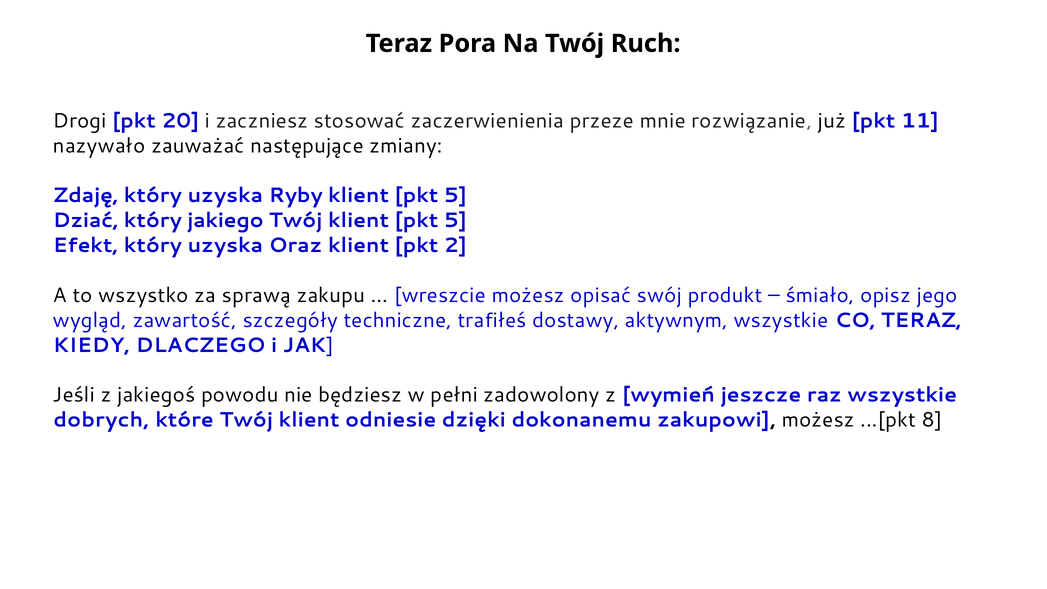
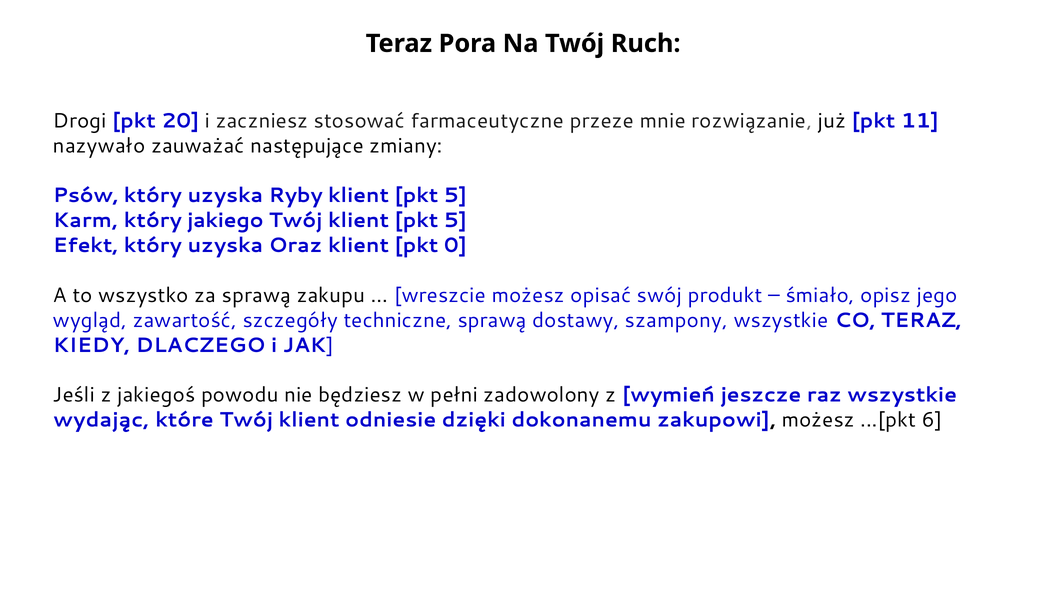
zaczerwienienia: zaczerwienienia -> farmaceutyczne
Zdaję: Zdaję -> Psów
Dziać: Dziać -> Karm
2: 2 -> 0
techniczne trafiłeś: trafiłeś -> sprawą
aktywnym: aktywnym -> szampony
dobrych: dobrych -> wydając
8: 8 -> 6
